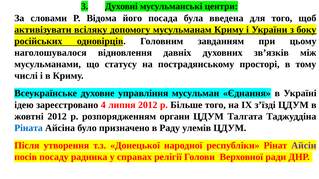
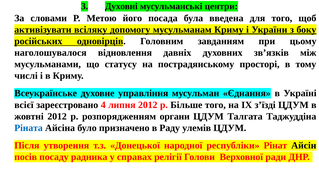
Відома: Відома -> Метою
ідею: ідею -> всієї
Айсін colour: purple -> black
